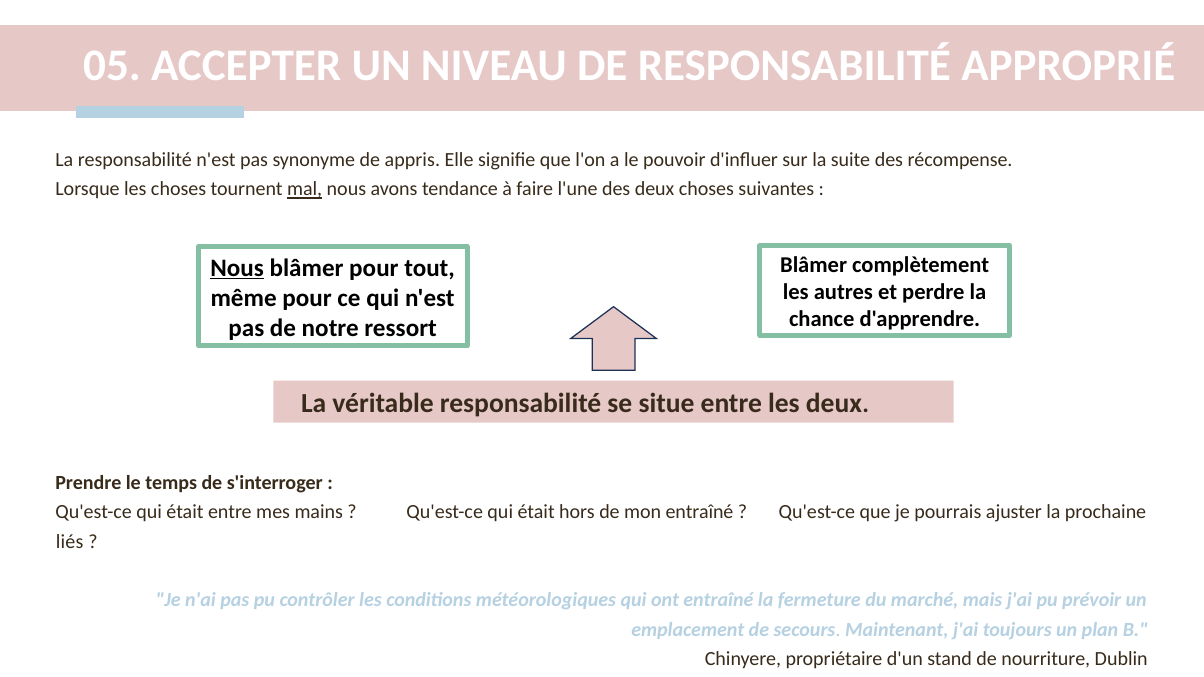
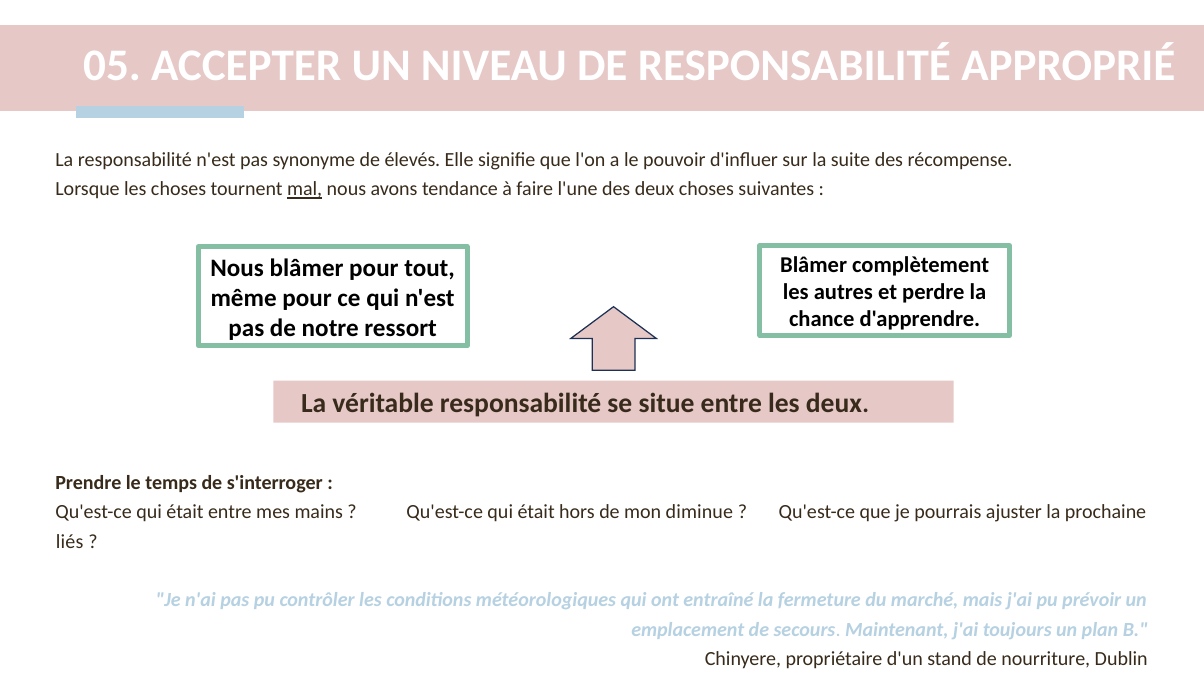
appris: appris -> élevés
Nous at (237, 268) underline: present -> none
mon entraîné: entraîné -> diminue
